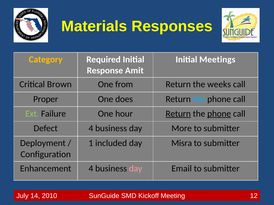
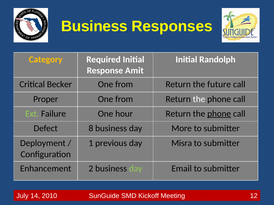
Materials at (94, 26): Materials -> Business
Meetings: Meetings -> Randolph
Brown: Brown -> Becker
weeks: weeks -> future
does at (124, 99): does -> from
the at (199, 99) colour: light blue -> white
Return at (178, 114) underline: present -> none
Defect 4: 4 -> 8
included: included -> previous
Enhancement 4: 4 -> 2
day at (136, 169) colour: pink -> light green
